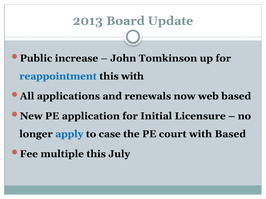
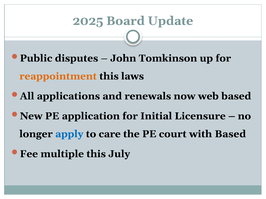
2013: 2013 -> 2025
increase: increase -> disputes
reappointment colour: blue -> orange
this with: with -> laws
case: case -> care
